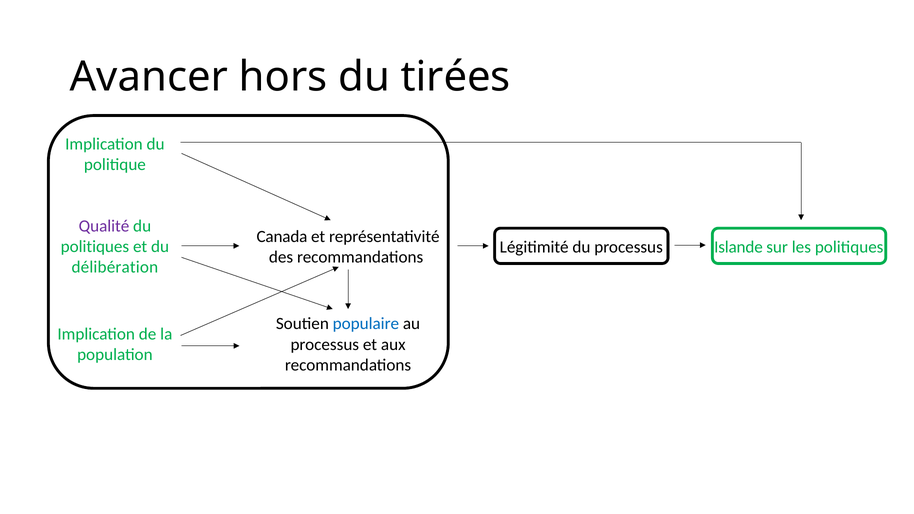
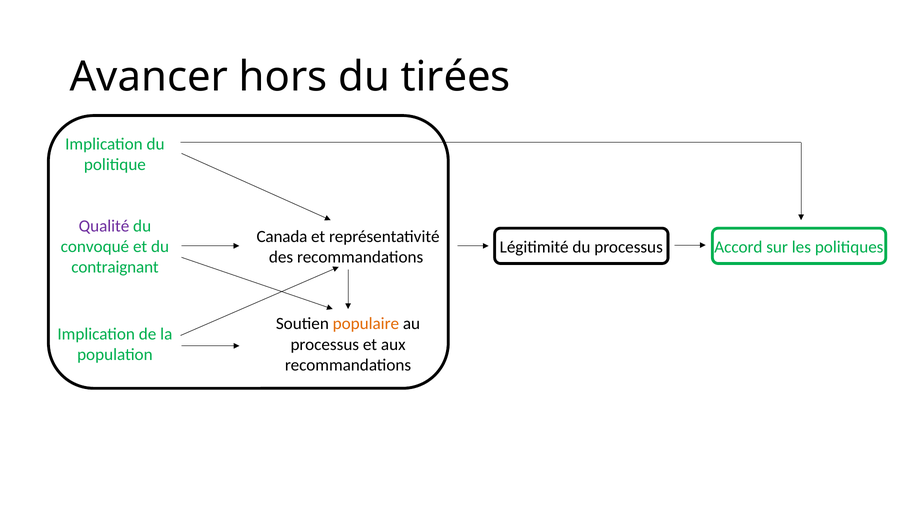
politiques at (95, 247): politiques -> convoqué
Islande: Islande -> Accord
délibération: délibération -> contraignant
populaire colour: blue -> orange
